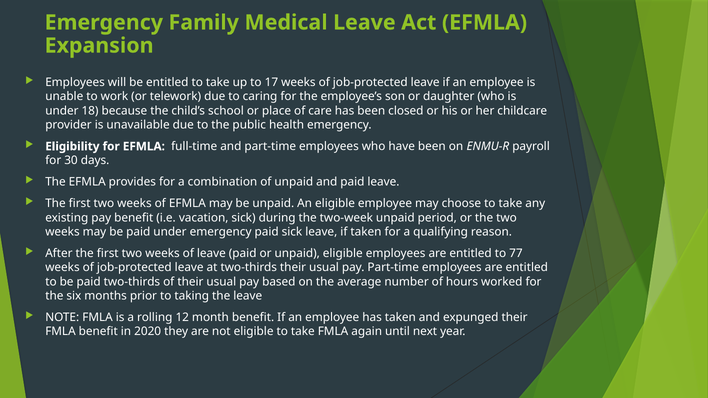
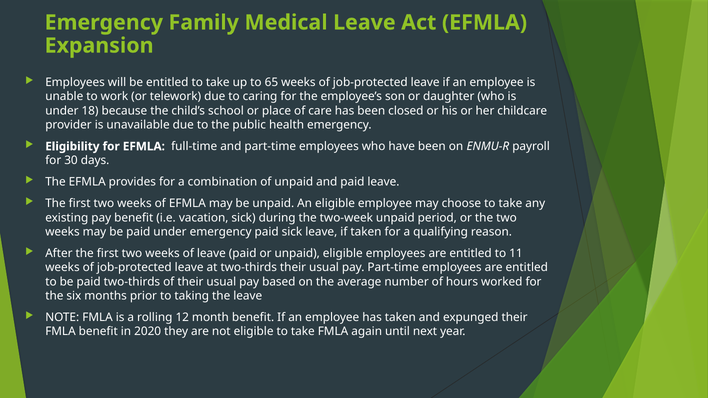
17: 17 -> 65
77: 77 -> 11
